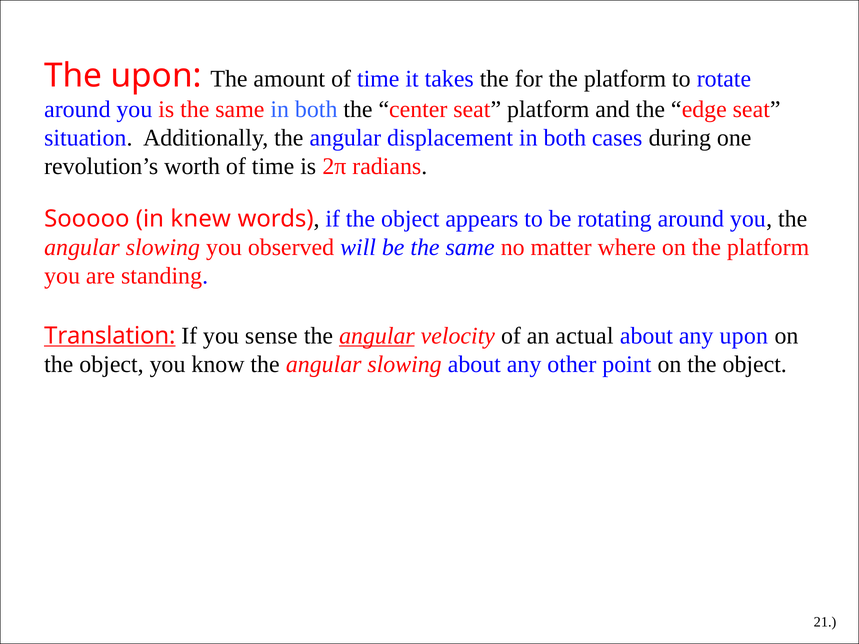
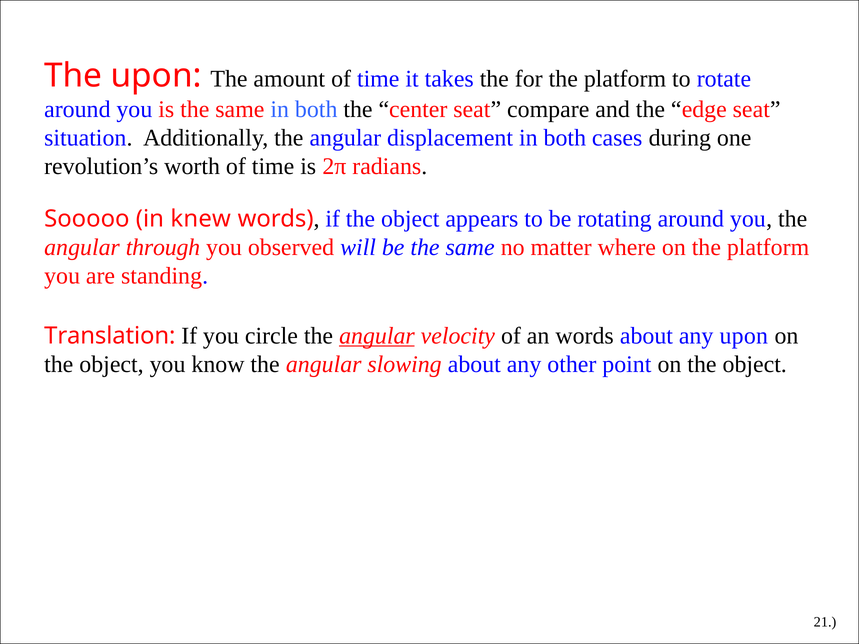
seat platform: platform -> compare
slowing at (163, 248): slowing -> through
Translation underline: present -> none
sense: sense -> circle
an actual: actual -> words
